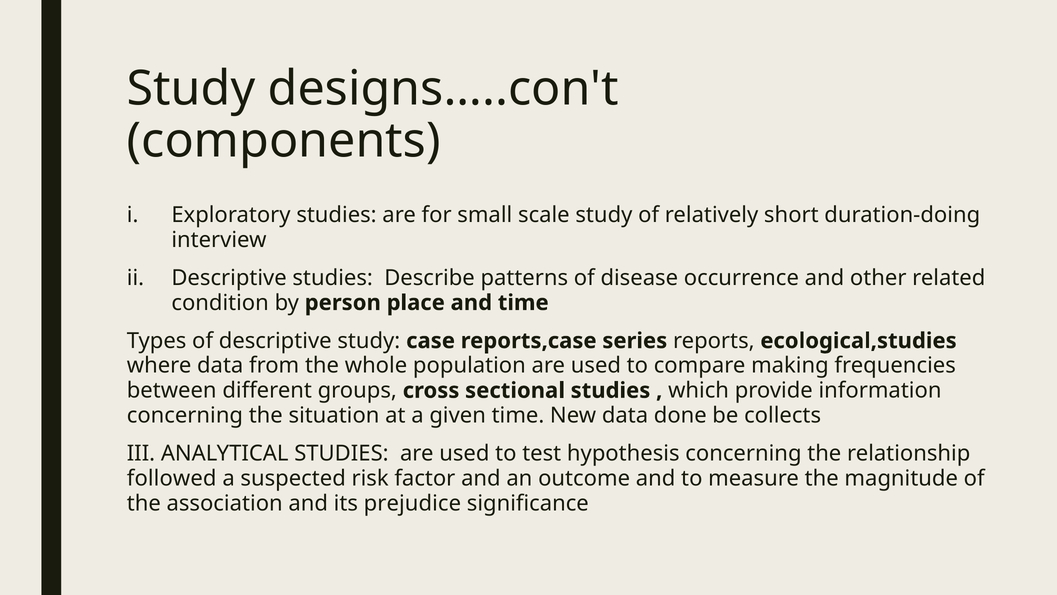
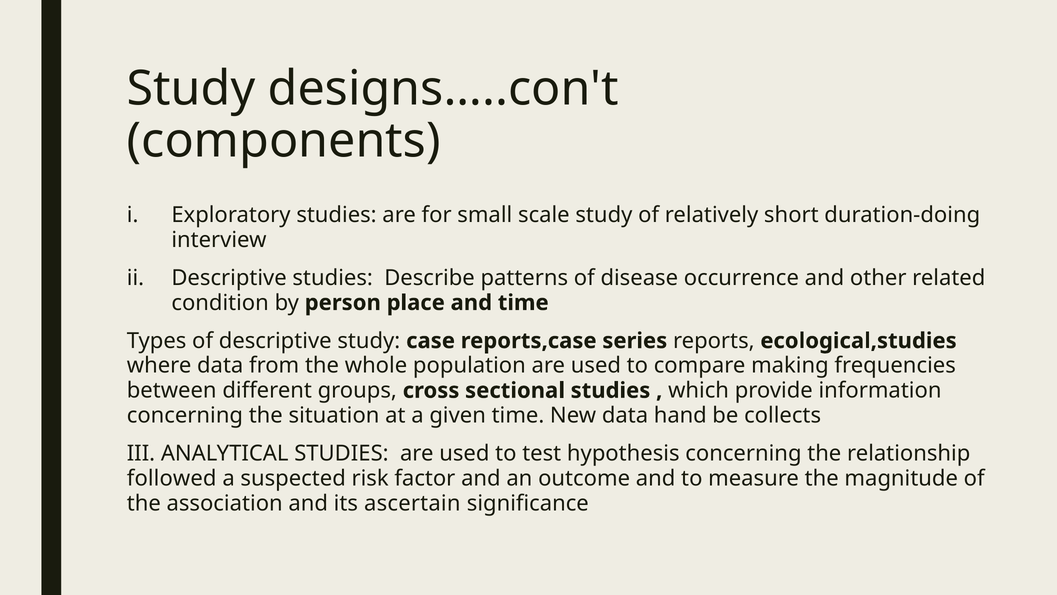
done: done -> hand
prejudice: prejudice -> ascertain
